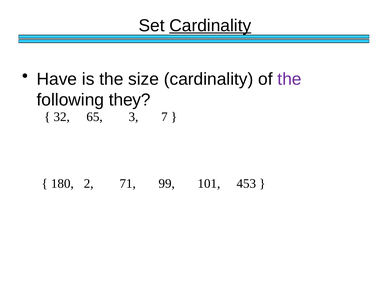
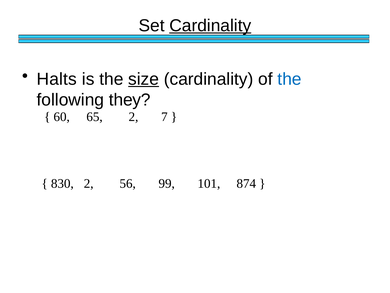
Have: Have -> Halts
size underline: none -> present
the at (290, 79) colour: purple -> blue
32: 32 -> 60
65 3: 3 -> 2
180: 180 -> 830
71: 71 -> 56
453: 453 -> 874
